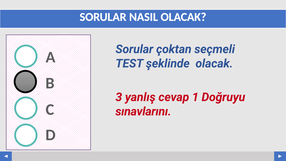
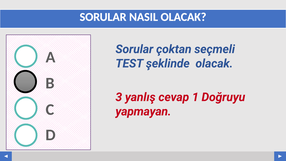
sınavlarını: sınavlarını -> yapmayan
